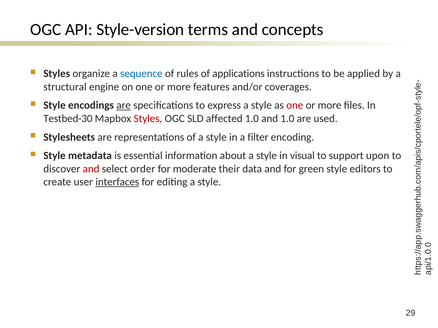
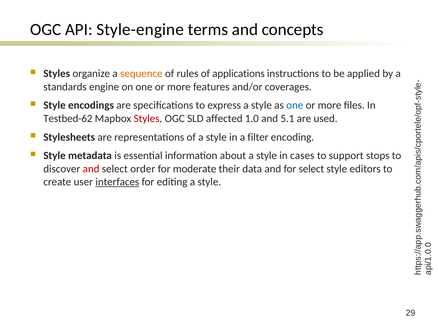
Style-version: Style-version -> Style-engine
sequence colour: blue -> orange
structural: structural -> standards
are at (124, 106) underline: present -> none
one at (295, 106) colour: red -> blue
Testbed-30: Testbed-30 -> Testbed-62
and 1.0: 1.0 -> 5.1
visual: visual -> cases
upon: upon -> stops
for green: green -> select
